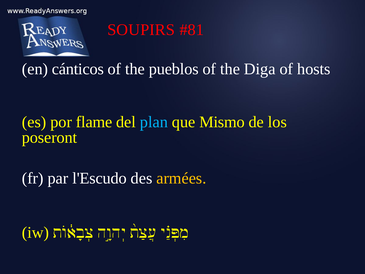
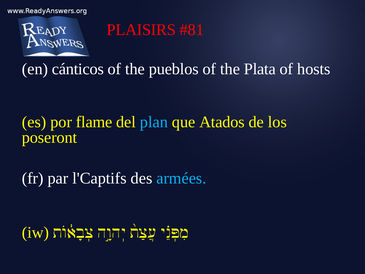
SOUPIRS: SOUPIRS -> PLAISIRS
Diga: Diga -> Plata
Mismo: Mismo -> Atados
l'Escudo: l'Escudo -> l'Captifs
armées colour: yellow -> light blue
